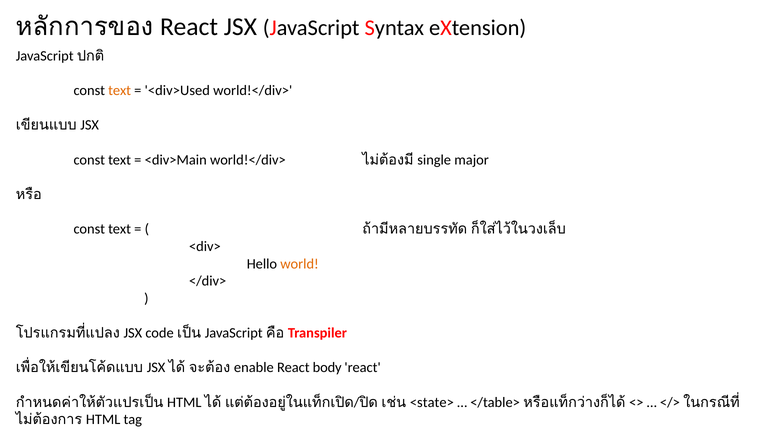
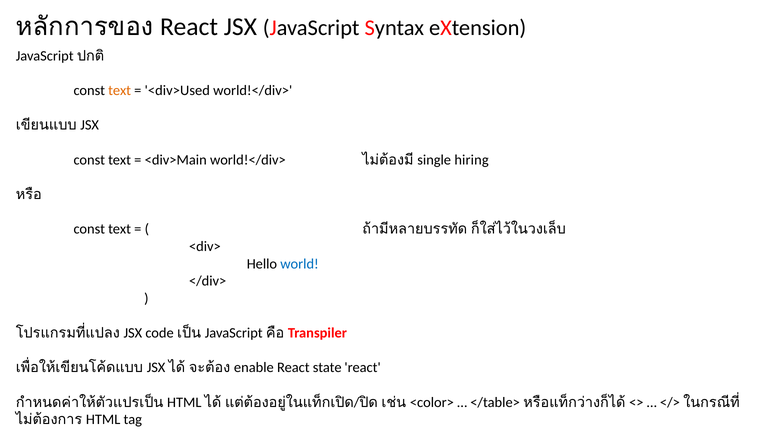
major: major -> hiring
world colour: orange -> blue
body: body -> state
<state>: <state> -> <color>
